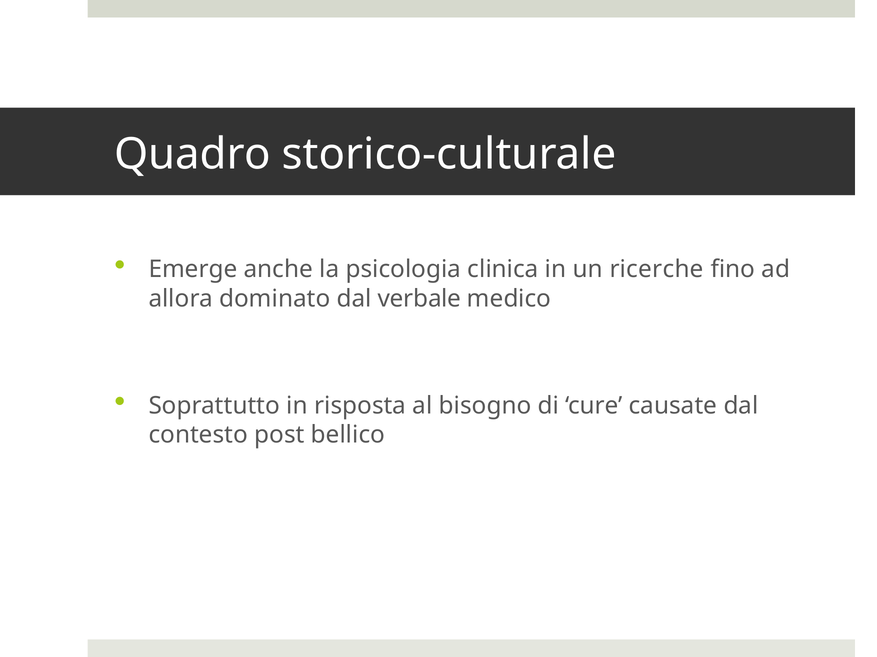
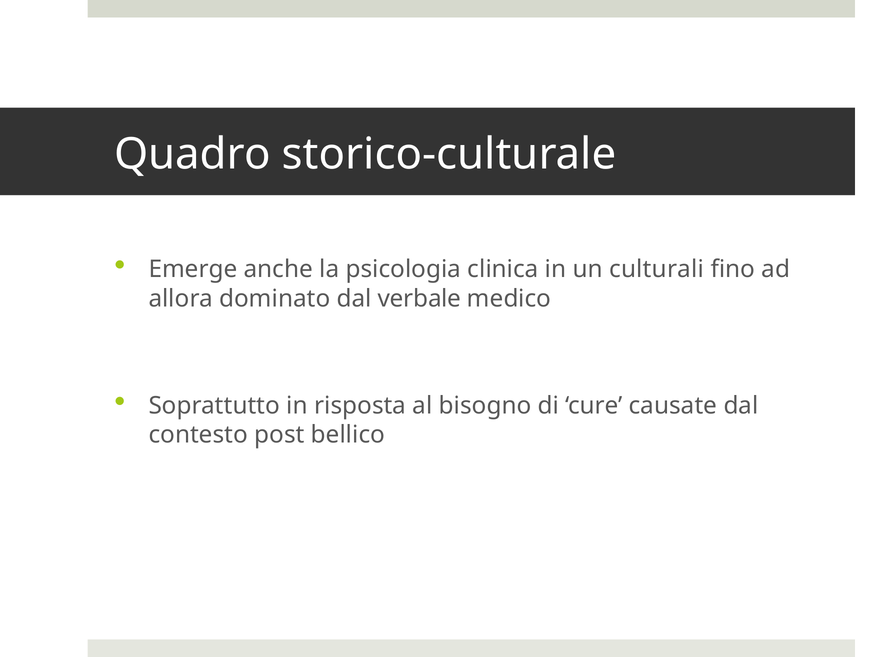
ricerche: ricerche -> culturali
